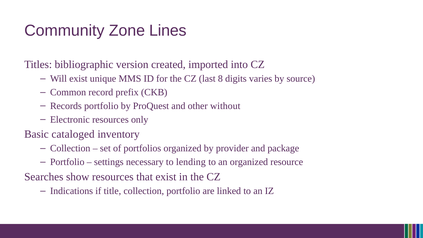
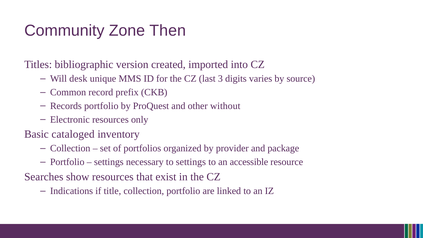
Lines: Lines -> Then
Will exist: exist -> desk
8: 8 -> 3
to lending: lending -> settings
an organized: organized -> accessible
